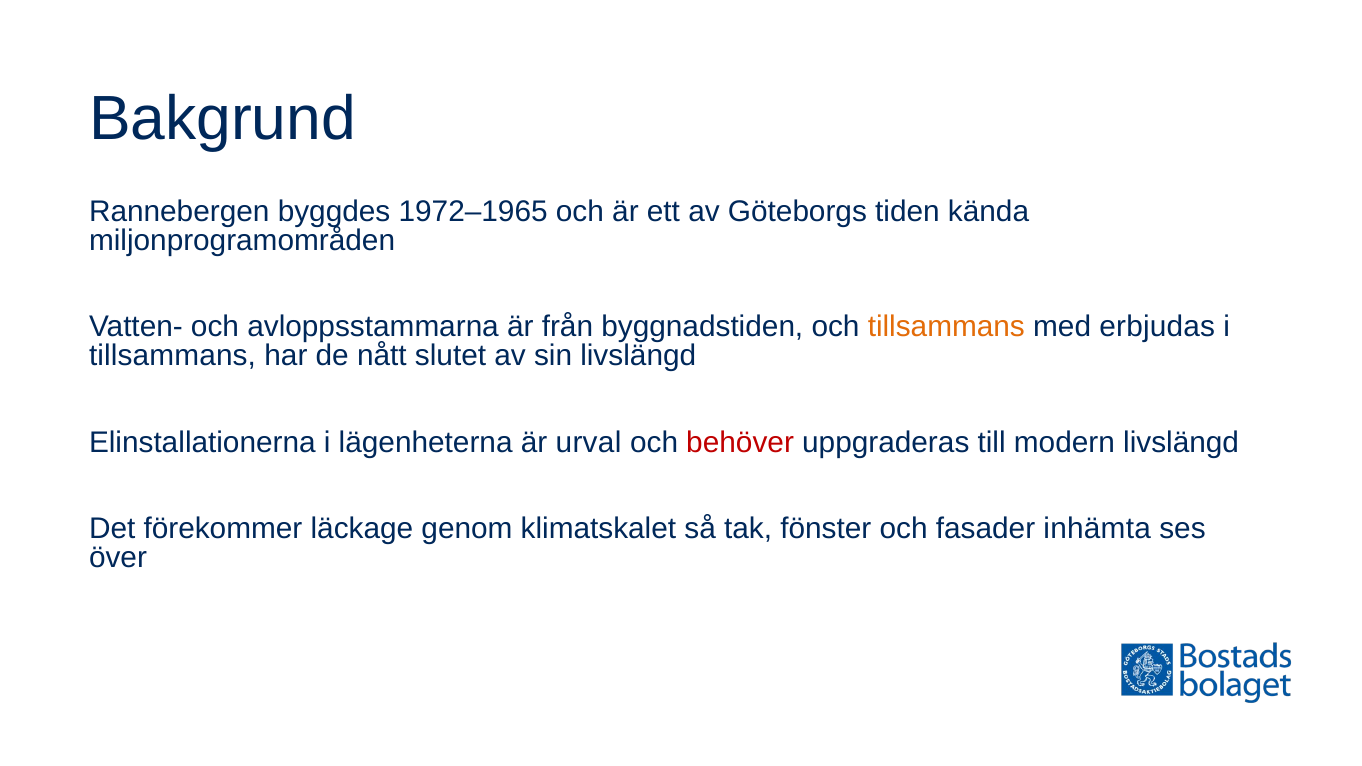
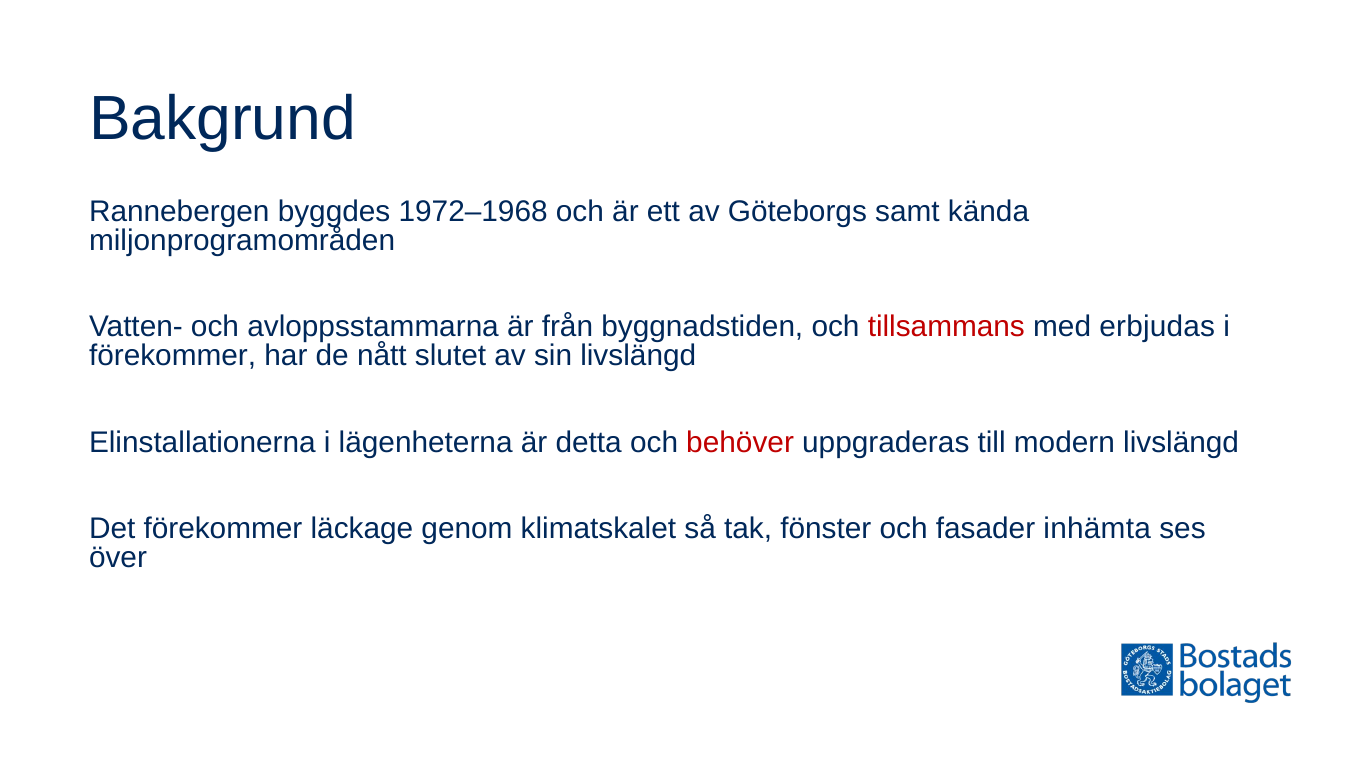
1972–1965: 1972–1965 -> 1972–1968
tiden: tiden -> samt
tillsammans at (946, 327) colour: orange -> red
tillsammans at (173, 356): tillsammans -> förekommer
urval: urval -> detta
